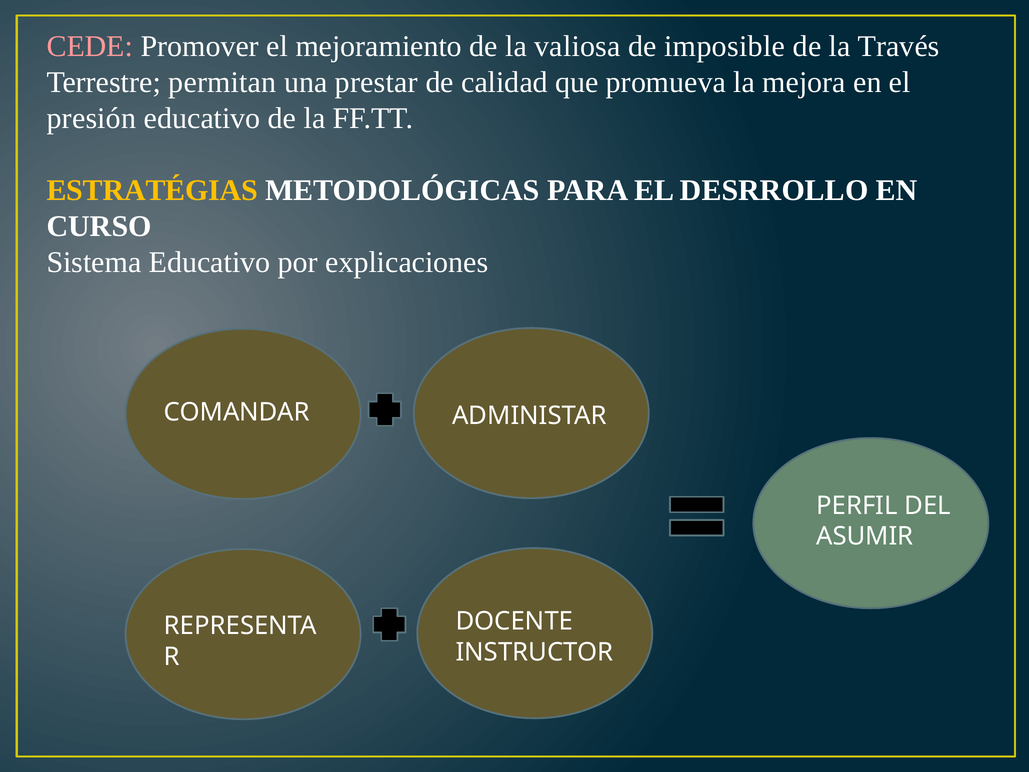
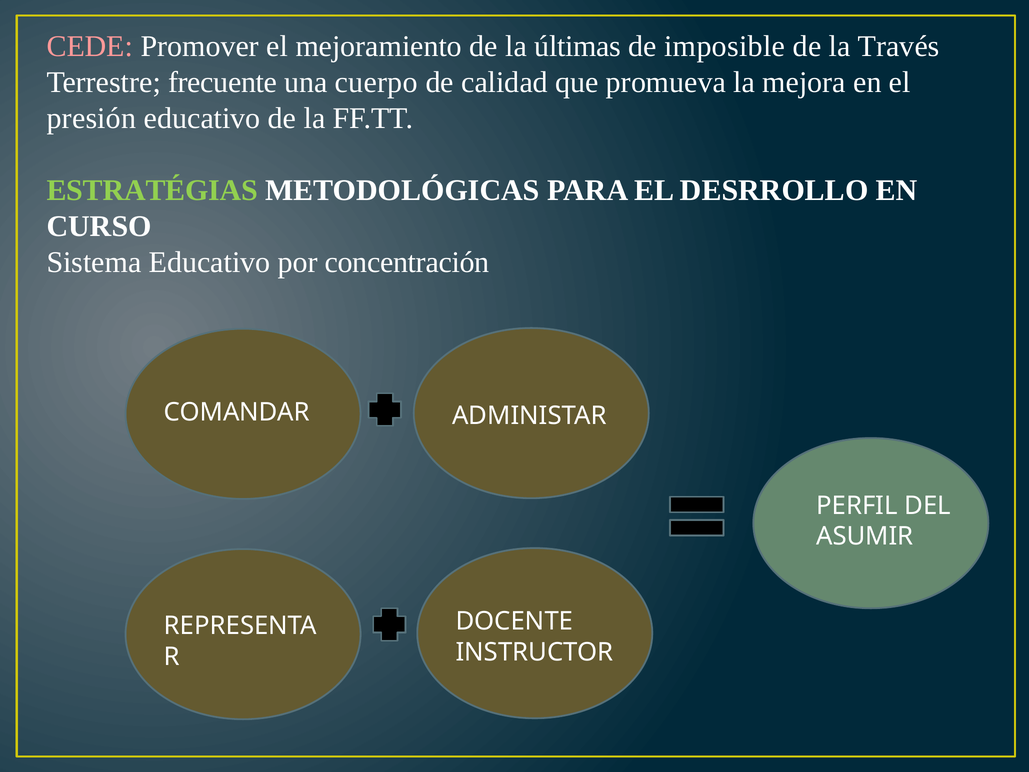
valiosa: valiosa -> últimas
permitan: permitan -> frecuente
prestar: prestar -> cuerpo
ESTRATÉGIAS colour: yellow -> light green
explicaciones: explicaciones -> concentración
